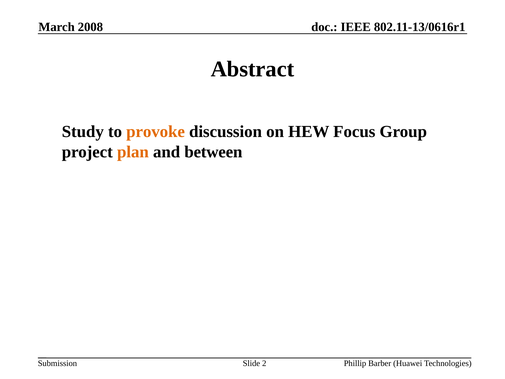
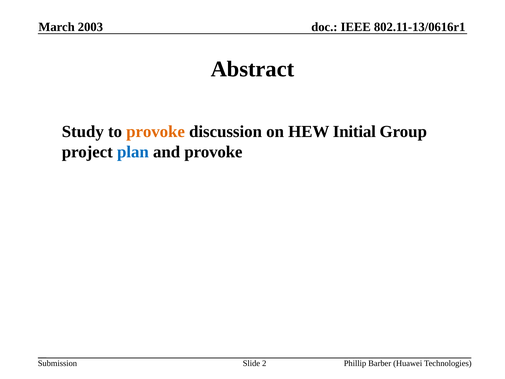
2008: 2008 -> 2003
Focus: Focus -> Initial
plan colour: orange -> blue
and between: between -> provoke
